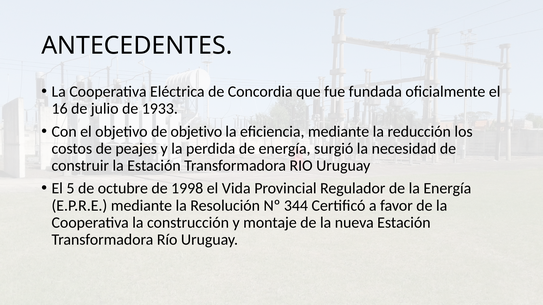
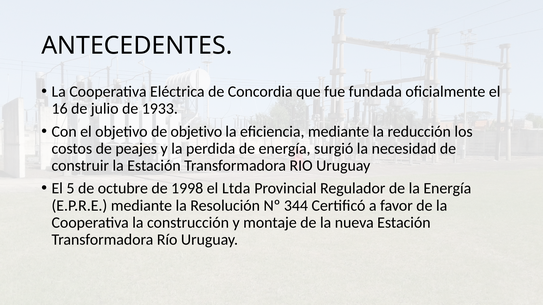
Vida: Vida -> Ltda
